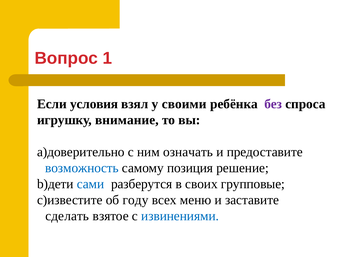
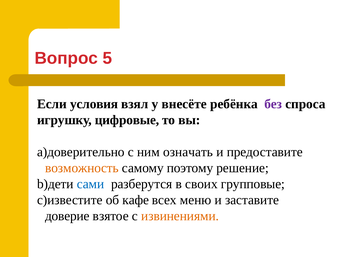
1: 1 -> 5
своими: своими -> внесёте
внимание: внимание -> цифровые
возможность colour: blue -> orange
позиция: позиция -> поэтому
году: году -> кафе
сделать: сделать -> доверие
извинениями colour: blue -> orange
